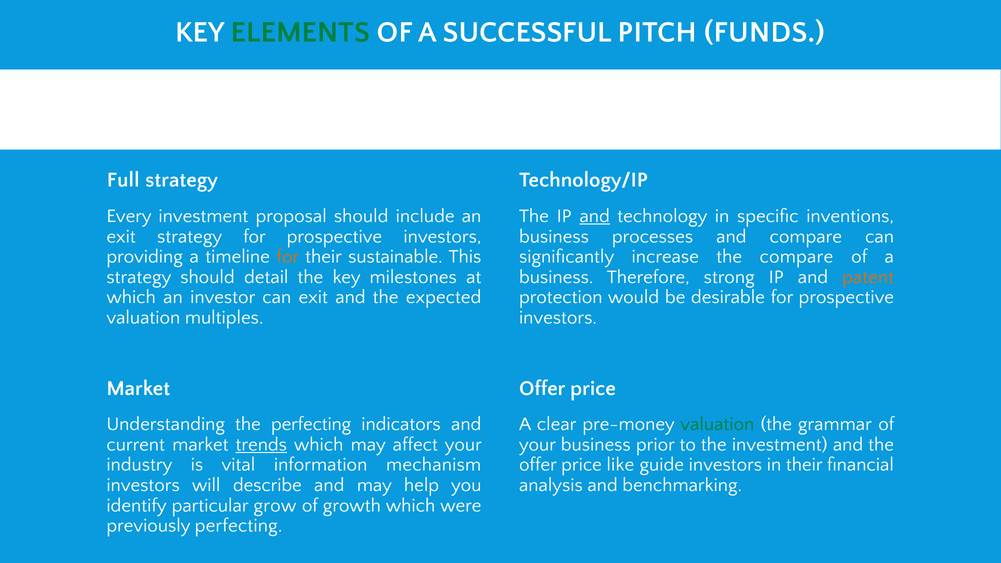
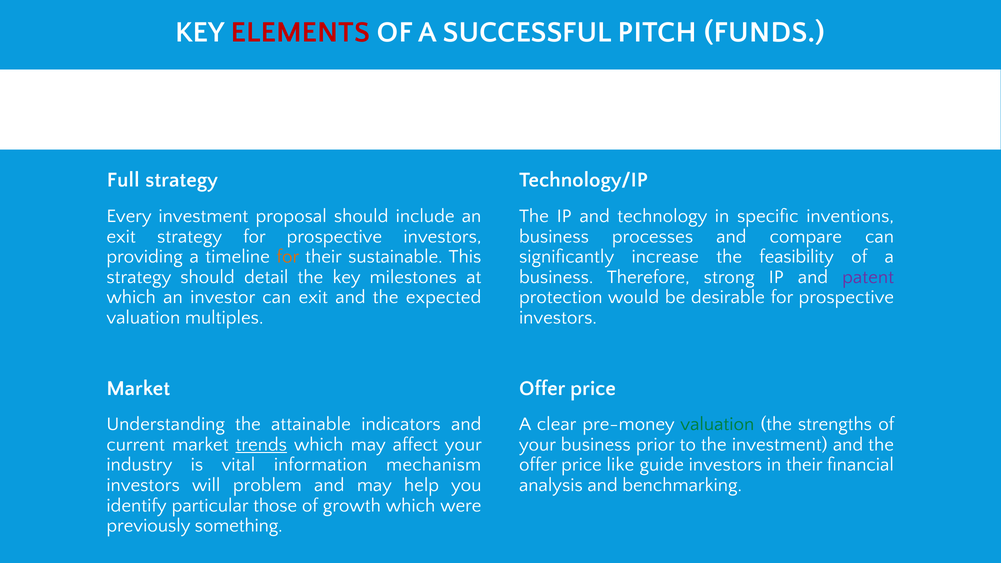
ELEMENTS colour: green -> red
and at (595, 216) underline: present -> none
the compare: compare -> feasibility
patent colour: orange -> purple
the perfecting: perfecting -> attainable
grammar: grammar -> strengths
describe: describe -> problem
grow: grow -> those
previously perfecting: perfecting -> something
